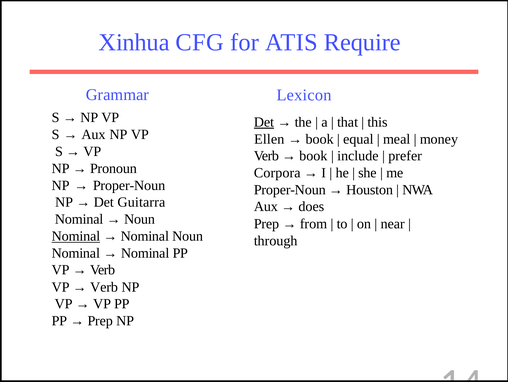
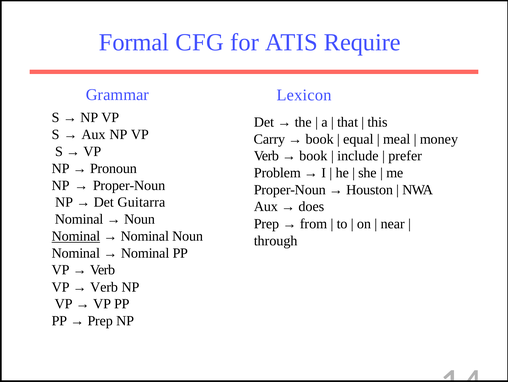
Xinhua: Xinhua -> Formal
Det at (264, 122) underline: present -> none
Ellen: Ellen -> Carry
Corpora: Corpora -> Problem
